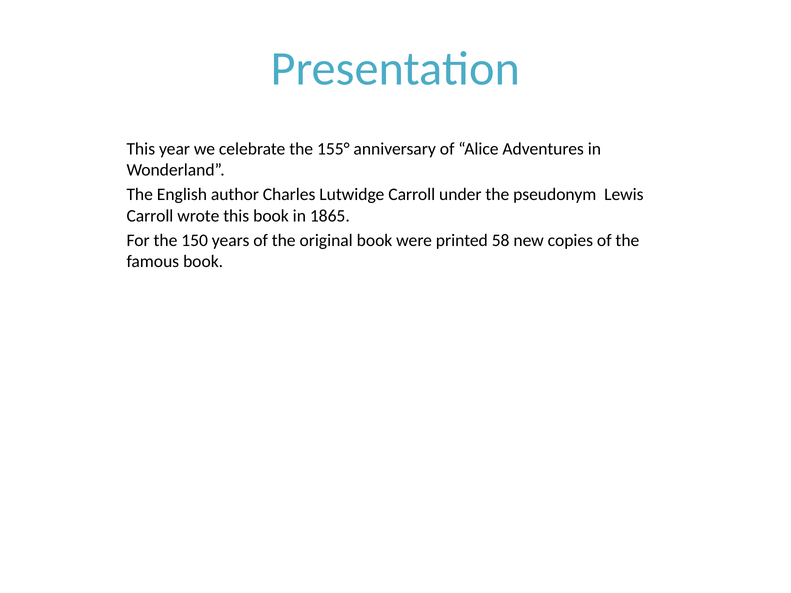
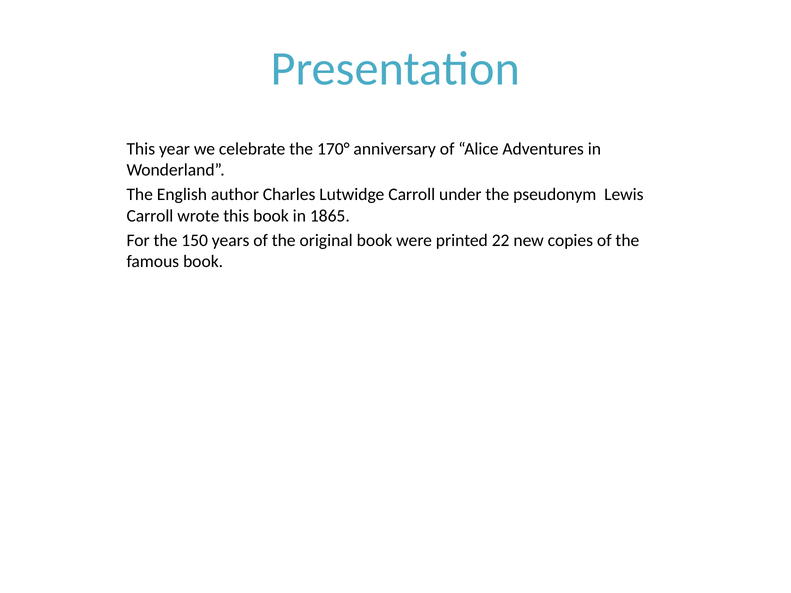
155°: 155° -> 170°
58: 58 -> 22
